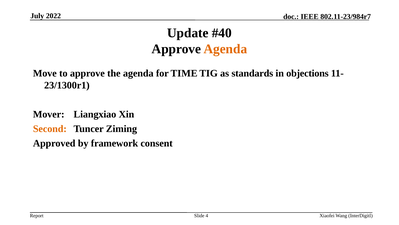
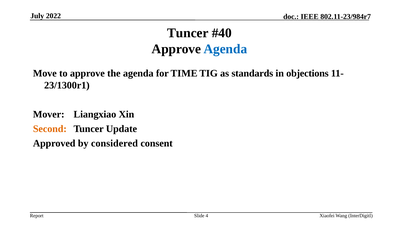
Update at (188, 33): Update -> Tuncer
Agenda at (225, 49) colour: orange -> blue
Ziming: Ziming -> Update
framework: framework -> considered
